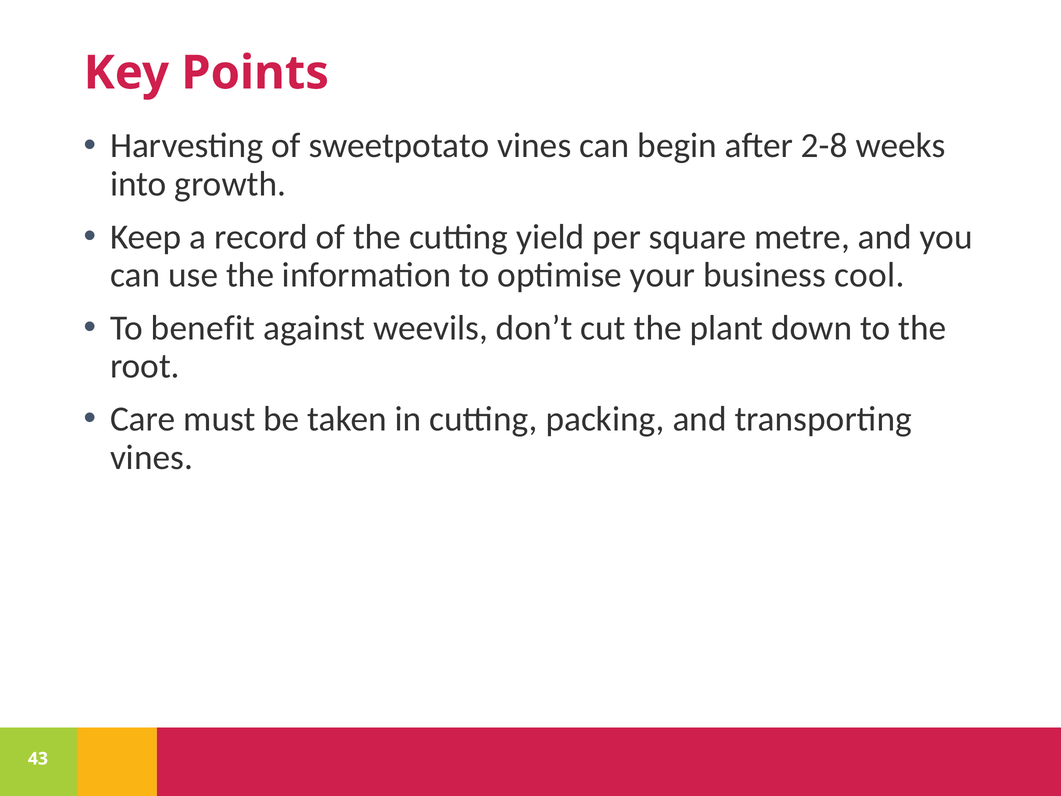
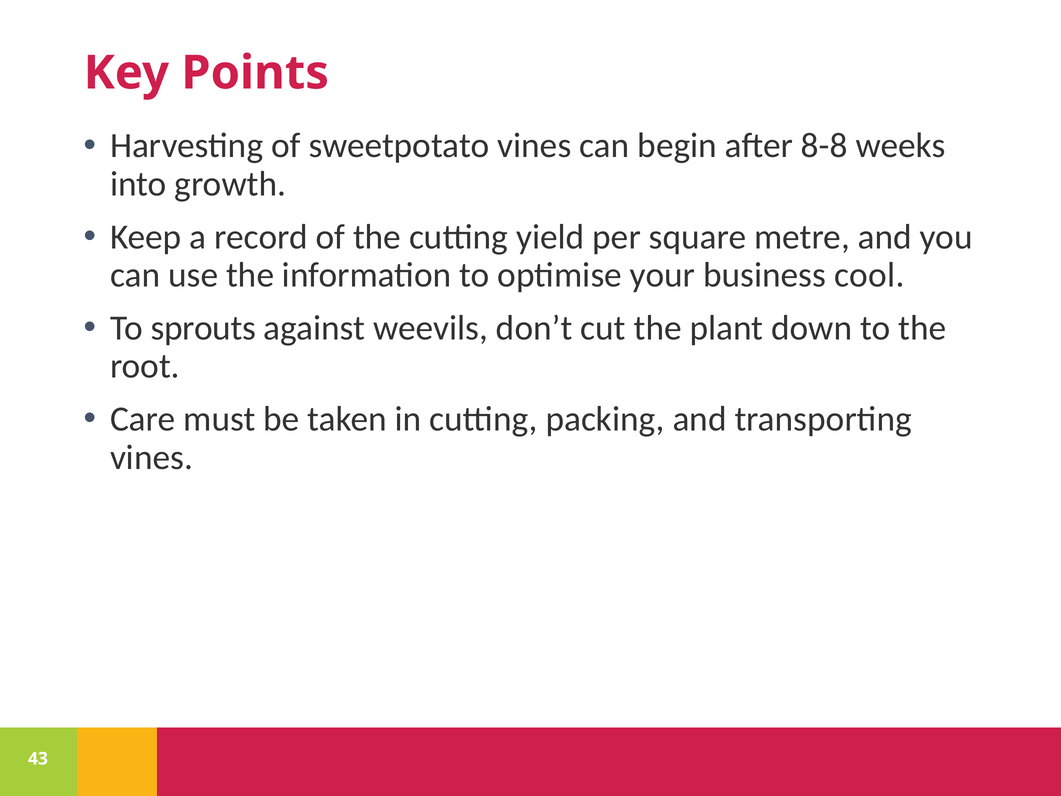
2-8: 2-8 -> 8-8
benefit: benefit -> sprouts
